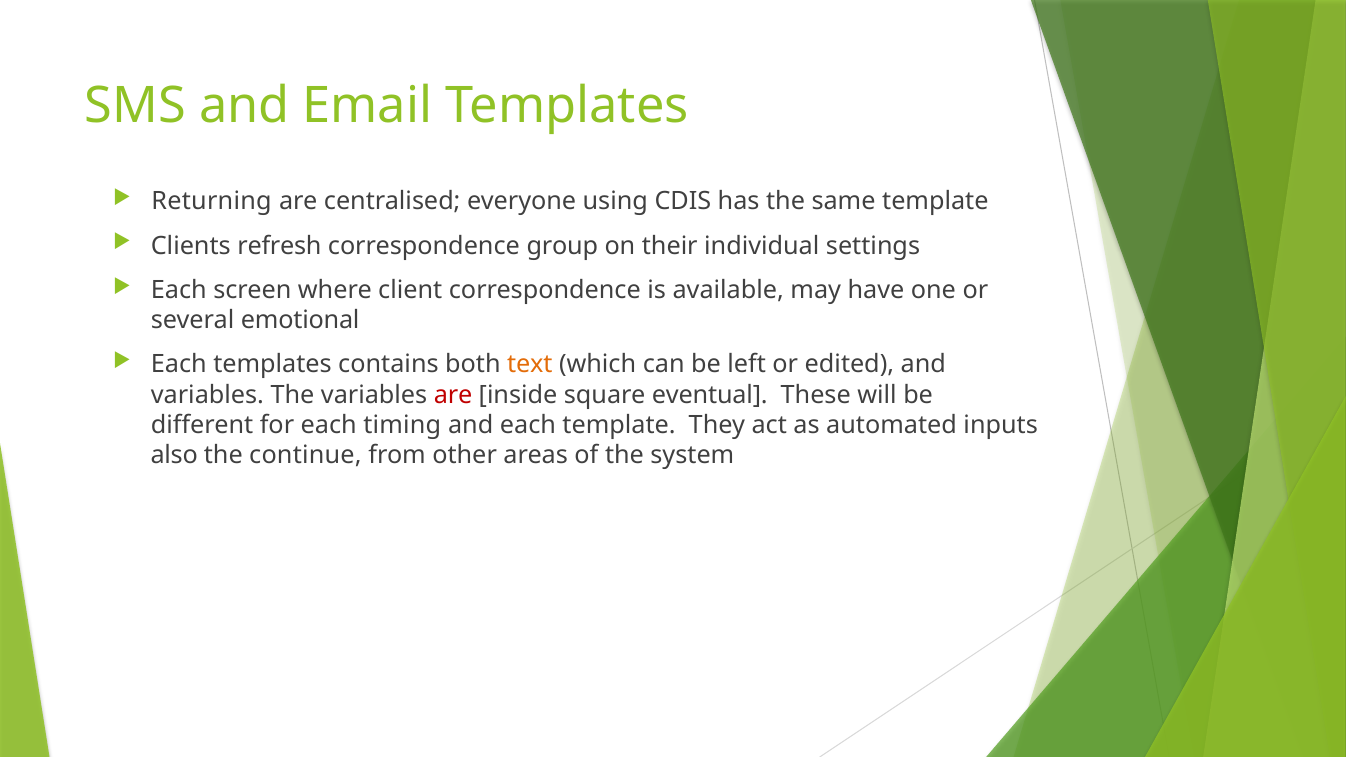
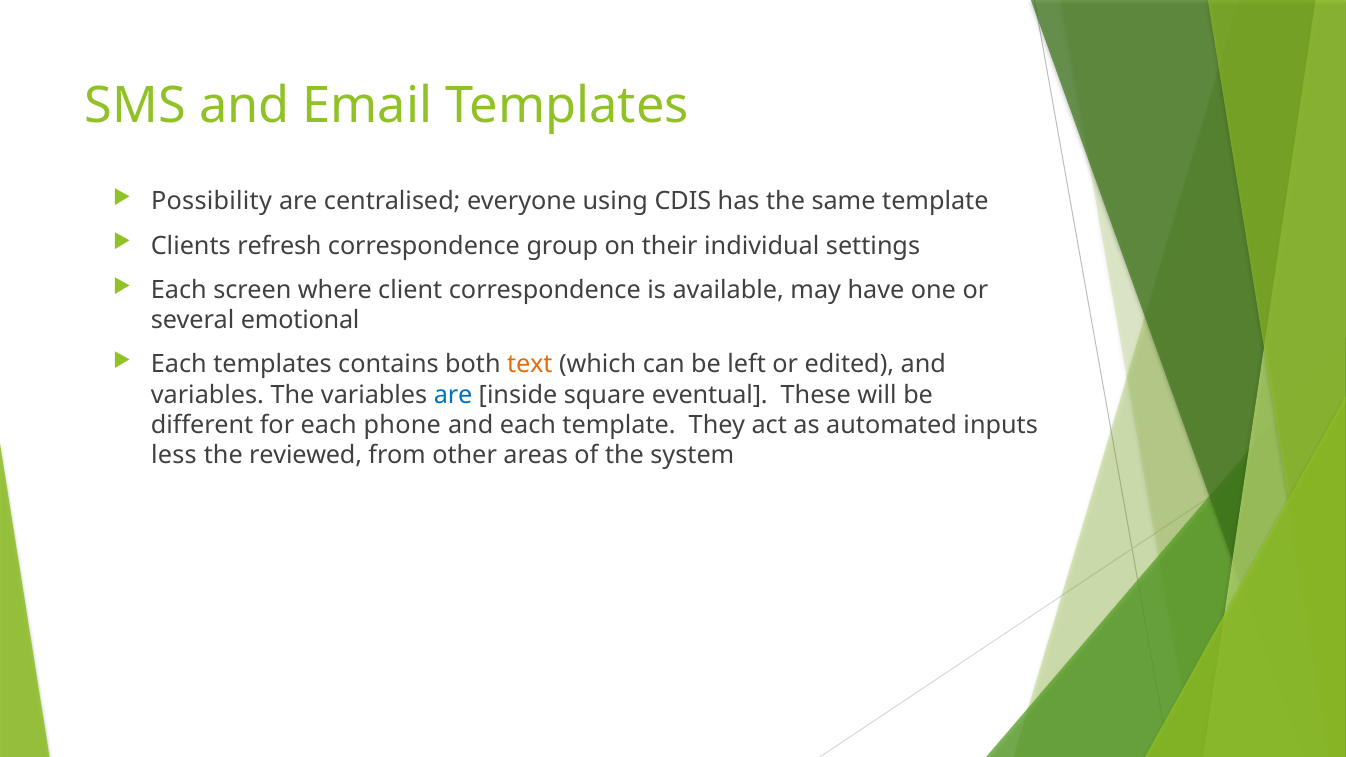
Returning: Returning -> Possibility
are at (453, 395) colour: red -> blue
timing: timing -> phone
also: also -> less
continue: continue -> reviewed
